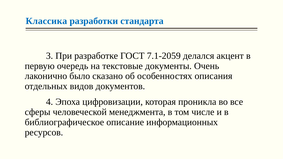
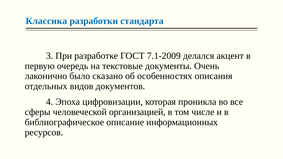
7.1-2059: 7.1-2059 -> 7.1-2009
менеджмента: менеджмента -> организацией
